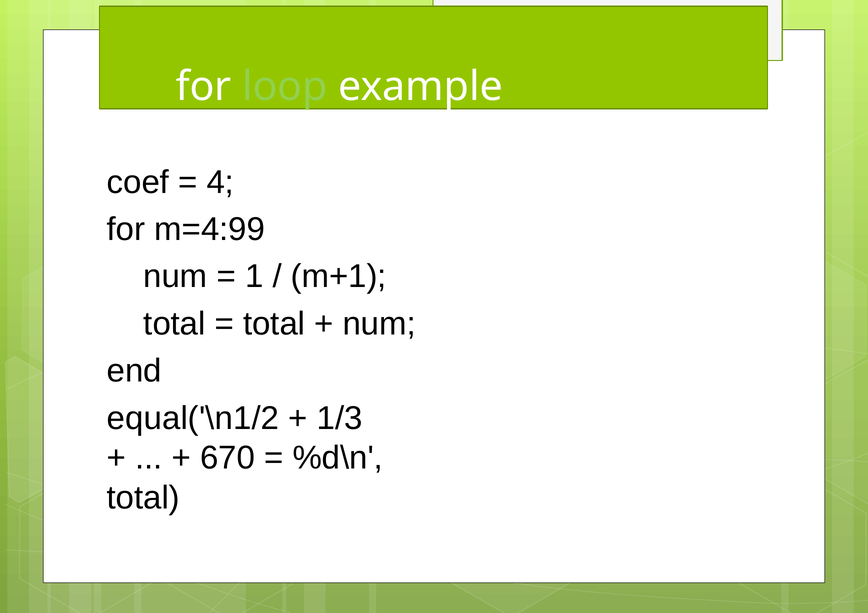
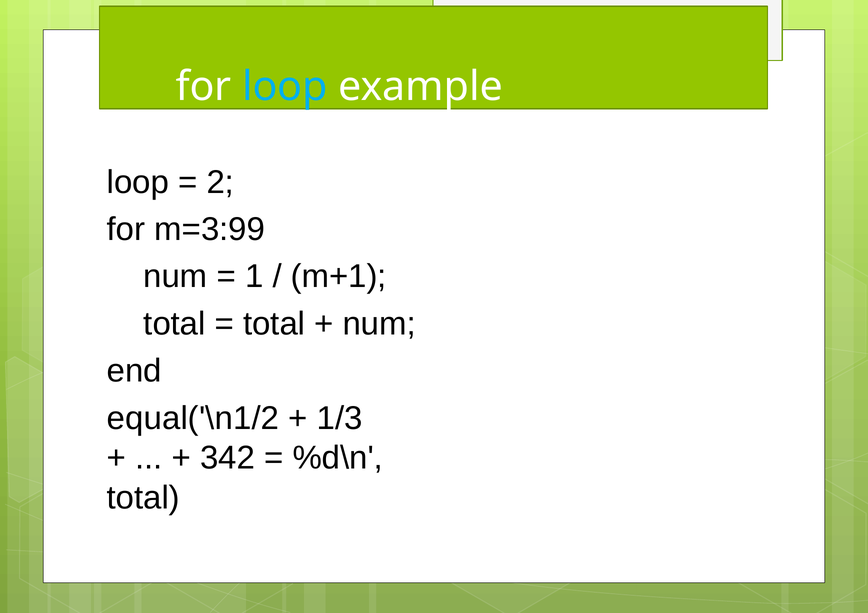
loop at (285, 87) colour: light green -> light blue
coef at (138, 182): coef -> loop
4: 4 -> 2
m=4:99: m=4:99 -> m=3:99
670: 670 -> 342
